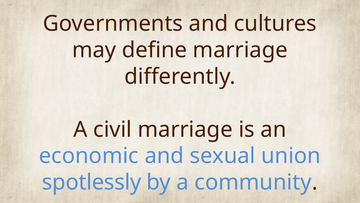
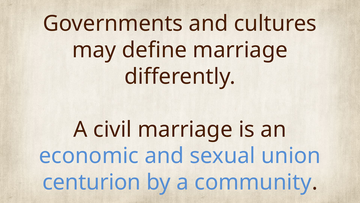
spotlessly: spotlessly -> centurion
